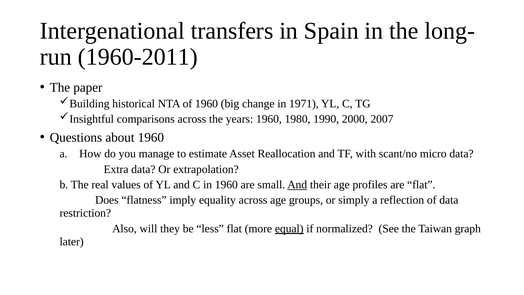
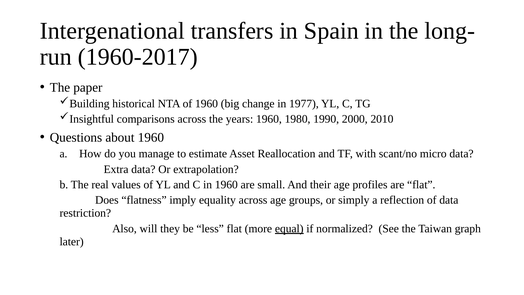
1960-2011: 1960-2011 -> 1960-2017
1971: 1971 -> 1977
2007: 2007 -> 2010
And at (297, 184) underline: present -> none
